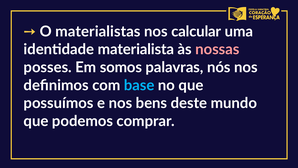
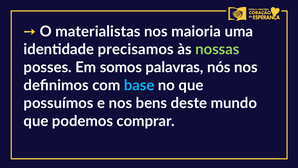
calcular: calcular -> maioria
materialista: materialista -> precisamos
nossas colour: pink -> light green
